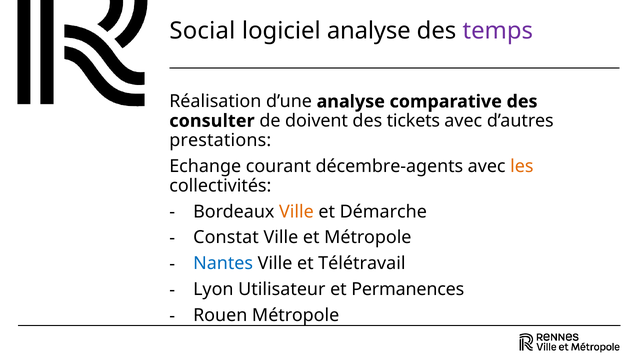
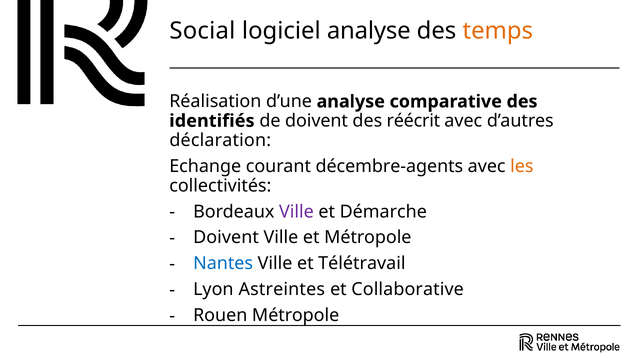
temps colour: purple -> orange
consulter: consulter -> identifiés
tickets: tickets -> réécrit
prestations: prestations -> déclaration
Ville at (296, 212) colour: orange -> purple
Constat at (226, 238): Constat -> Doivent
Utilisateur: Utilisateur -> Astreintes
Permanences: Permanences -> Collaborative
